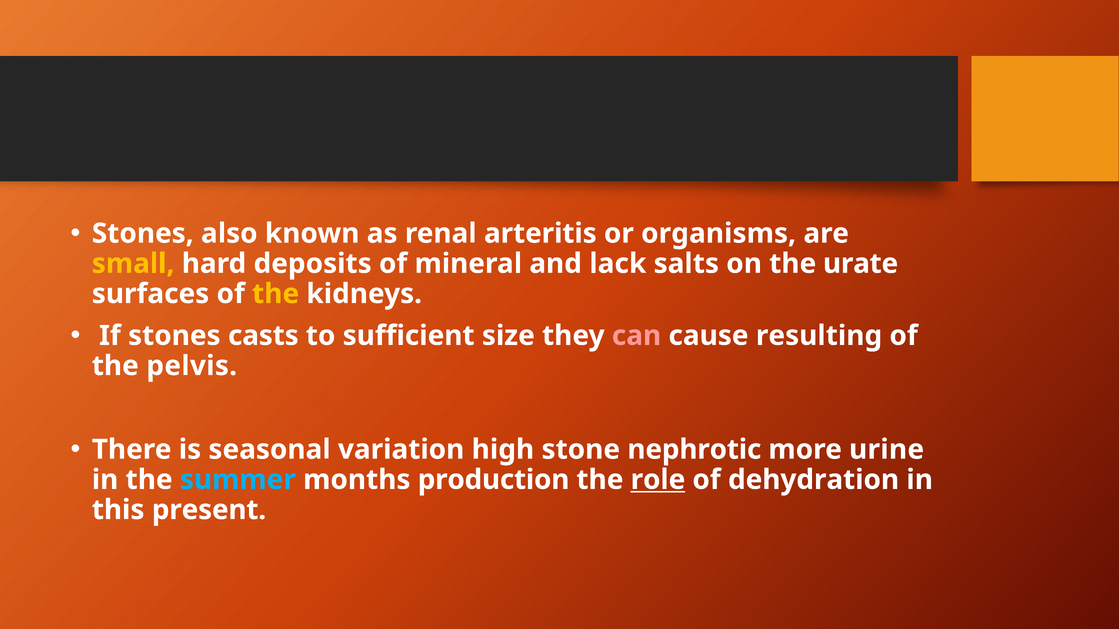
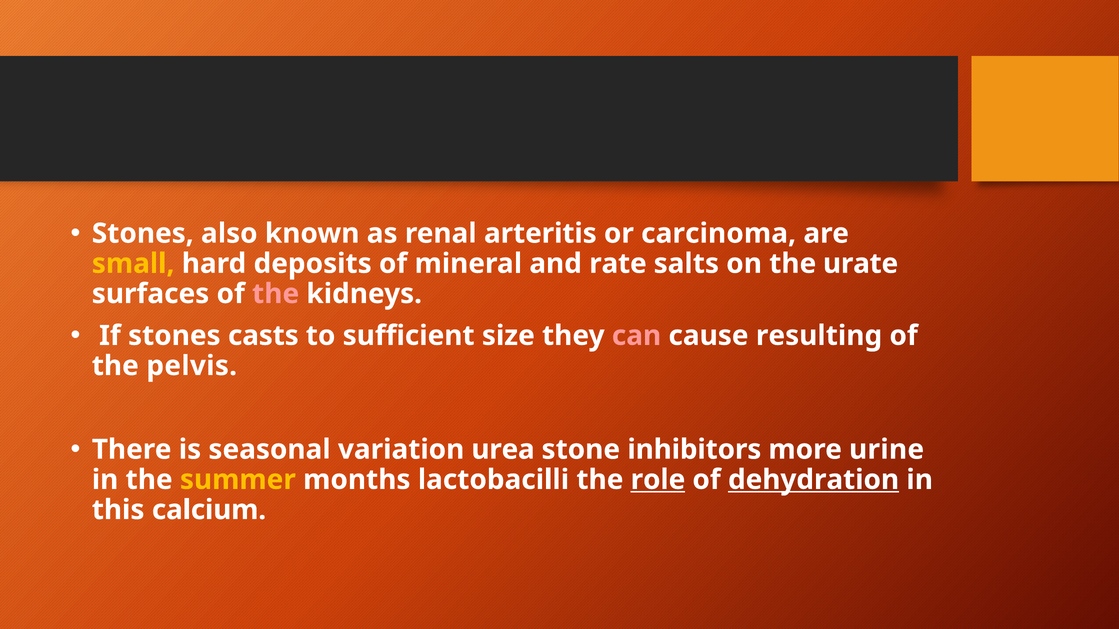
organisms: organisms -> carcinoma
lack: lack -> rate
the at (276, 294) colour: yellow -> pink
high: high -> urea
nephrotic: nephrotic -> inhibitors
summer colour: light blue -> yellow
production: production -> lactobacilli
dehydration underline: none -> present
present: present -> calcium
